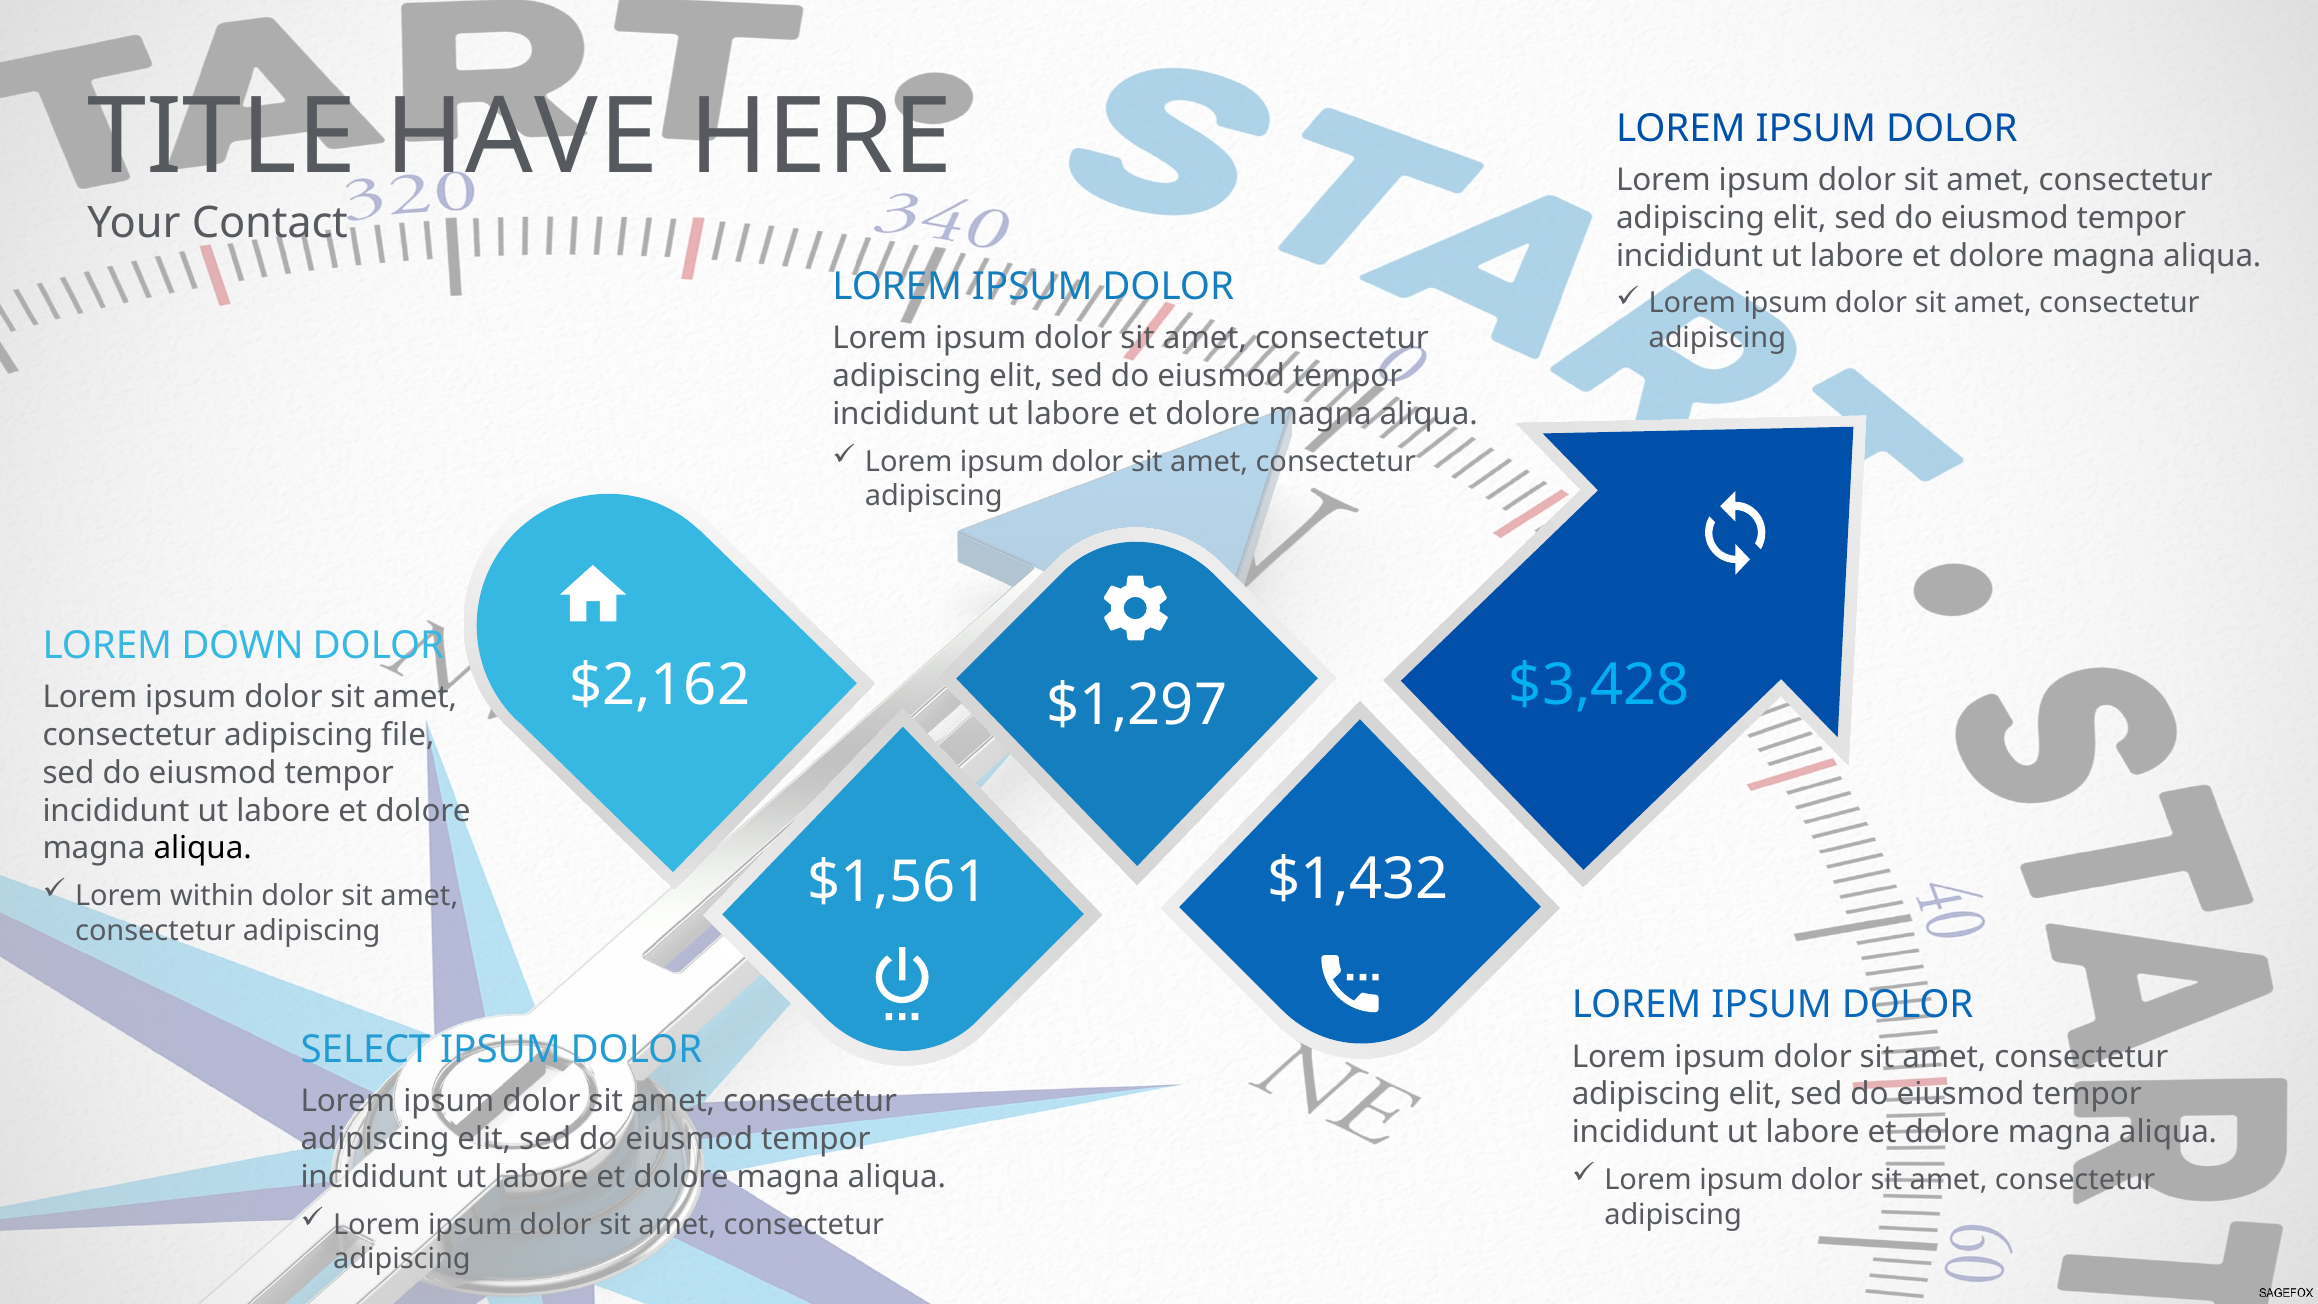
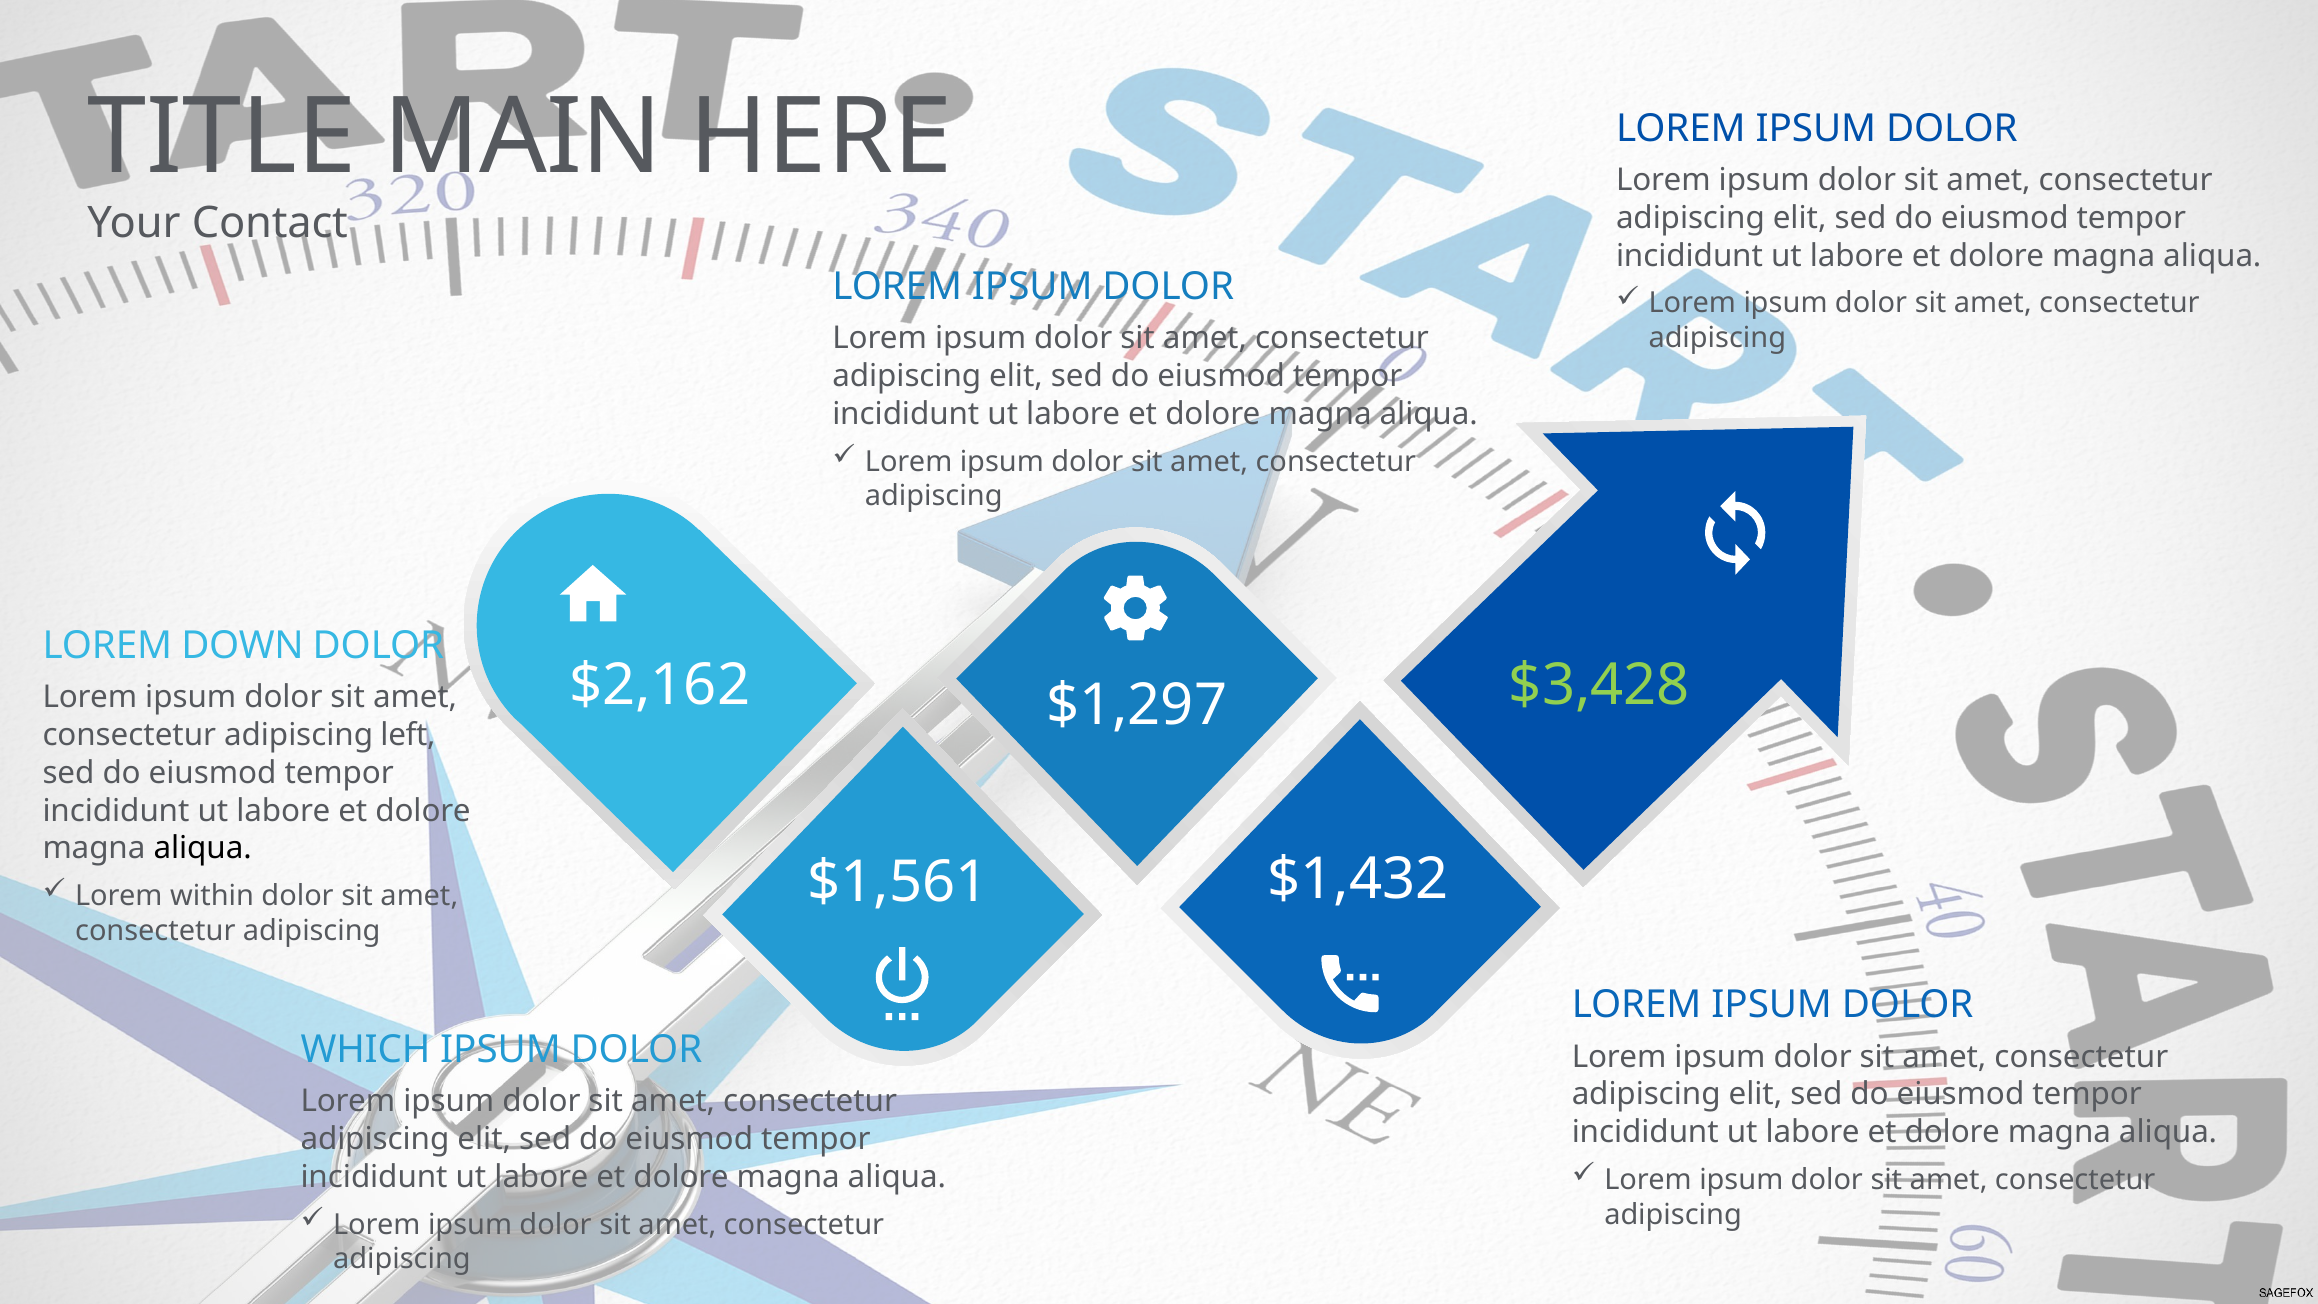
HAVE: HAVE -> MAIN
$3,428 colour: light blue -> light green
file: file -> left
SELECT: SELECT -> WHICH
